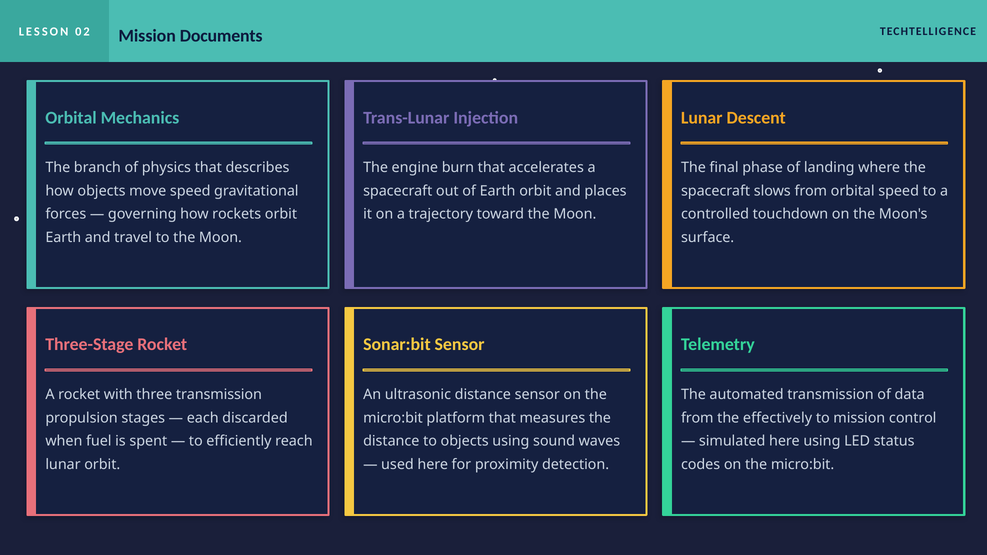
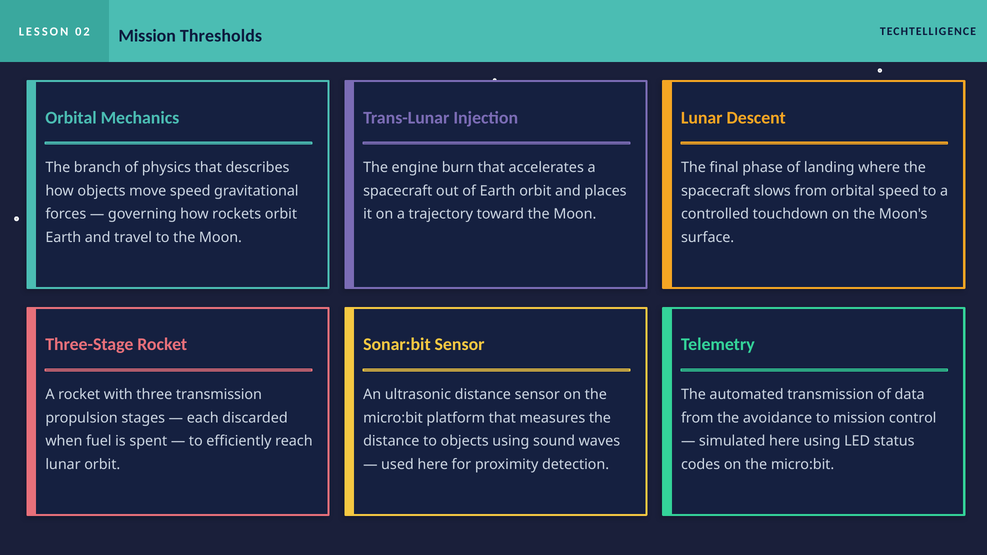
Documents: Documents -> Thresholds
effectively: effectively -> avoidance
